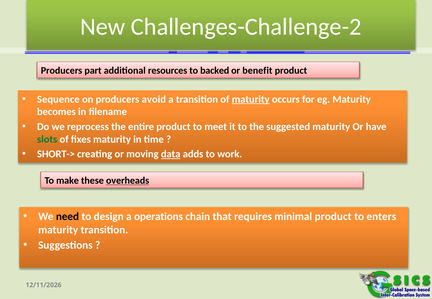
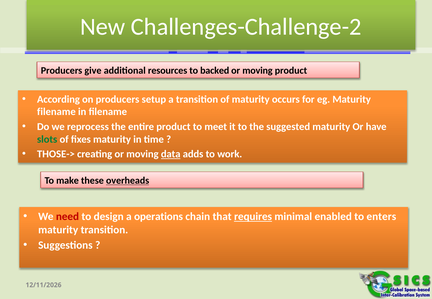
part: part -> give
benefit at (257, 71): benefit -> moving
Sequence: Sequence -> According
avoid: avoid -> setup
maturity at (251, 99) underline: present -> none
becomes at (56, 112): becomes -> filename
SHORT->: SHORT-> -> THOSE->
need colour: black -> red
requires underline: none -> present
minimal product: product -> enabled
